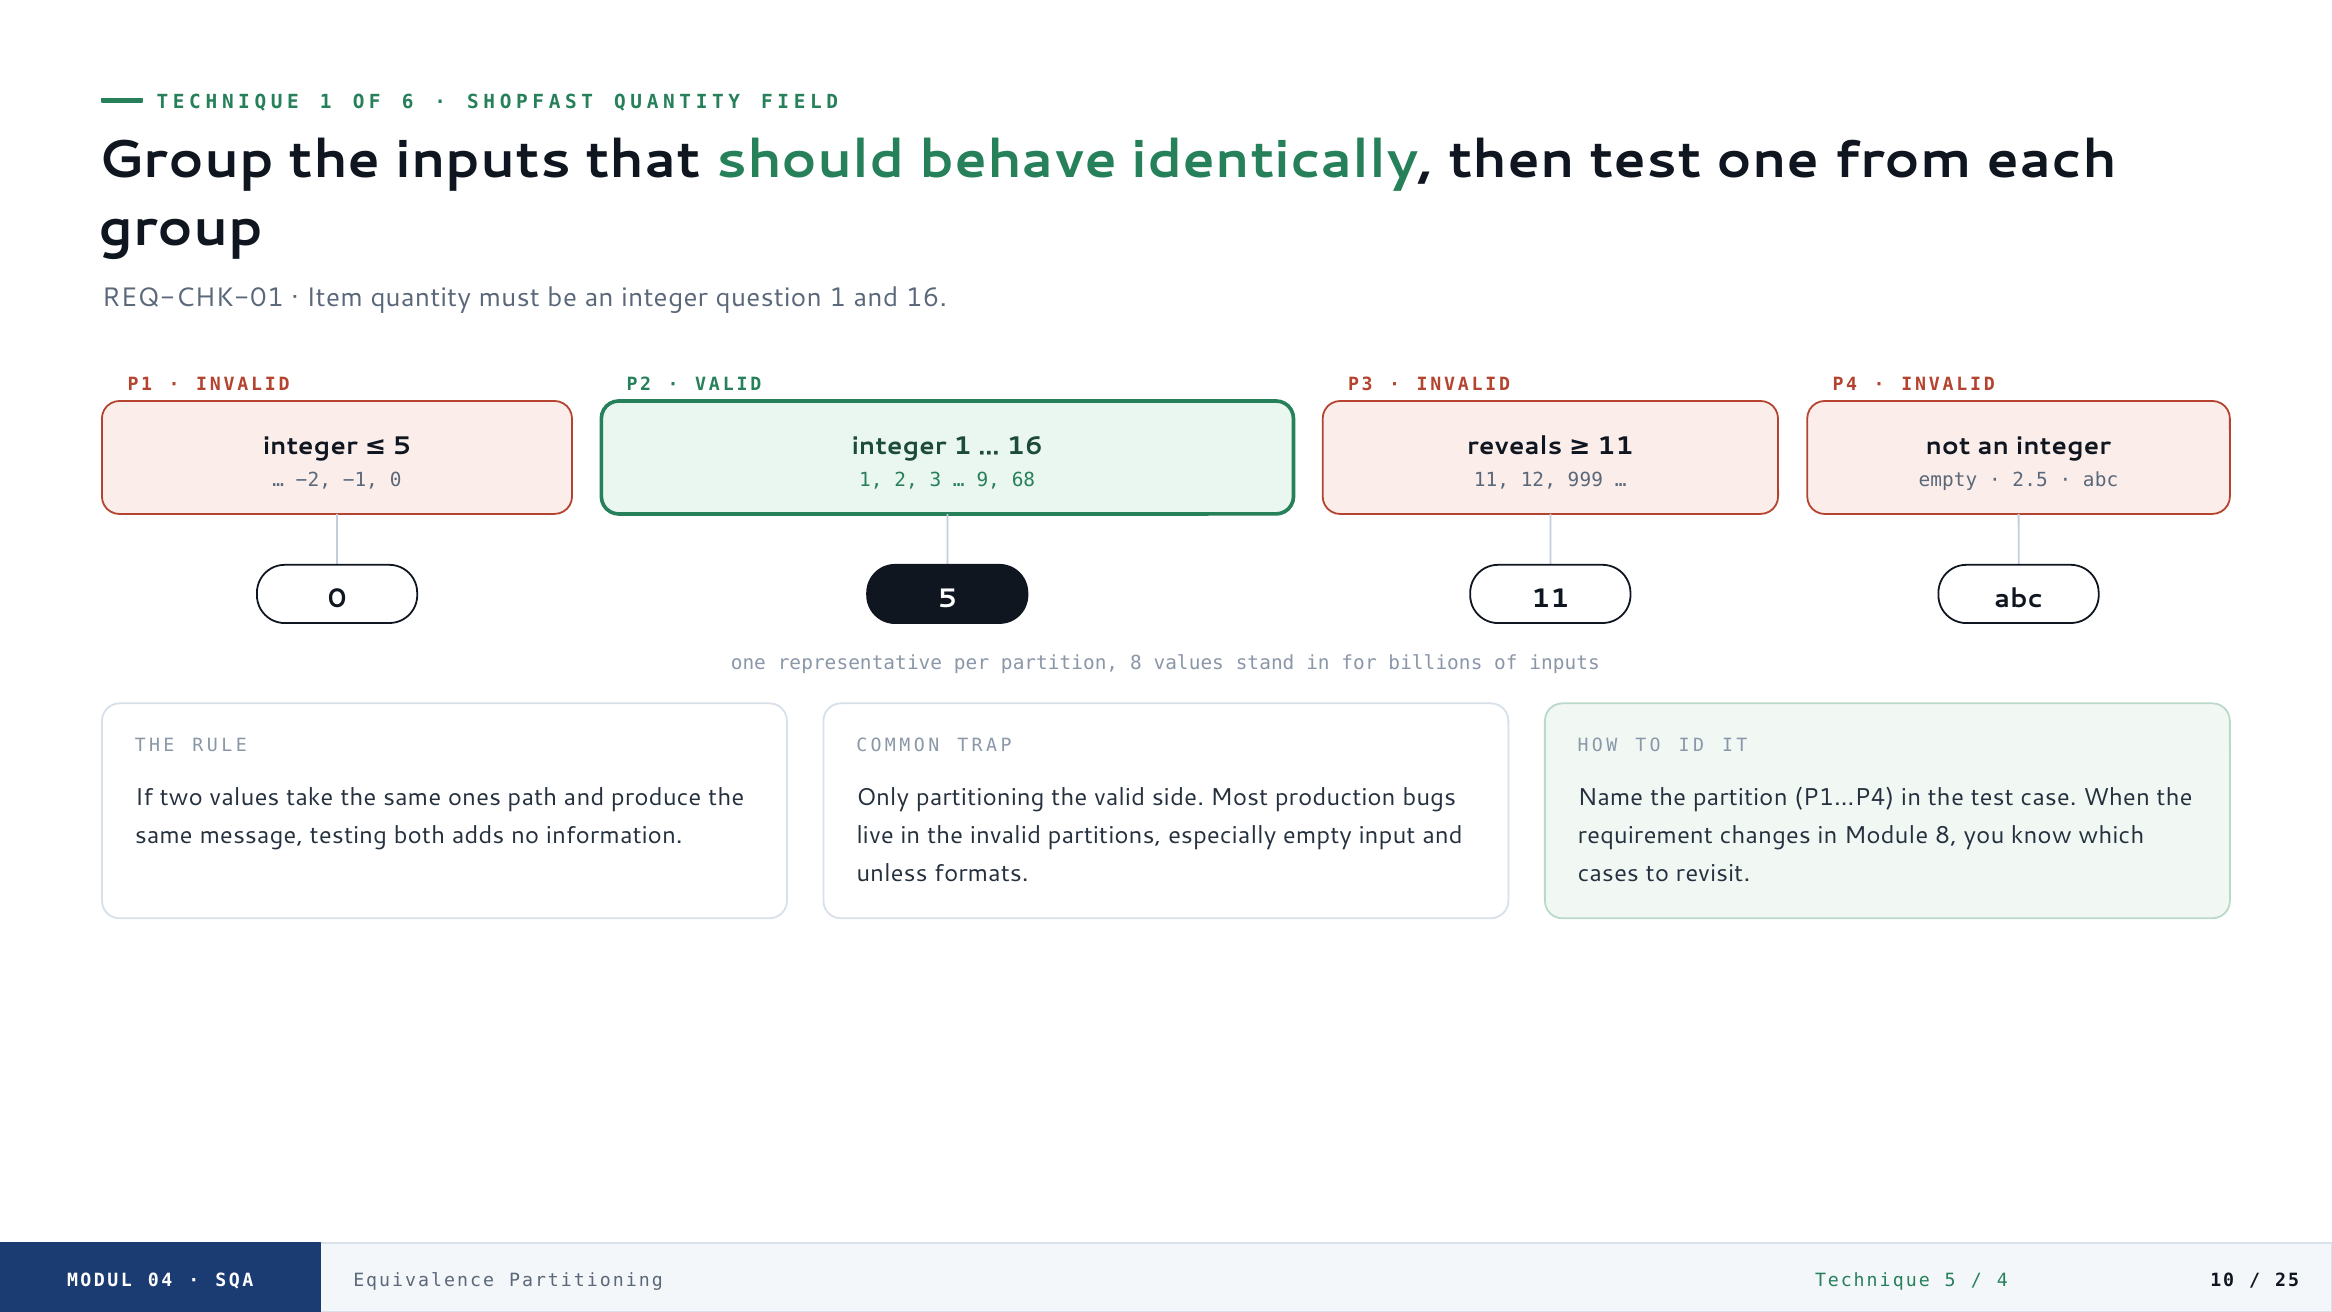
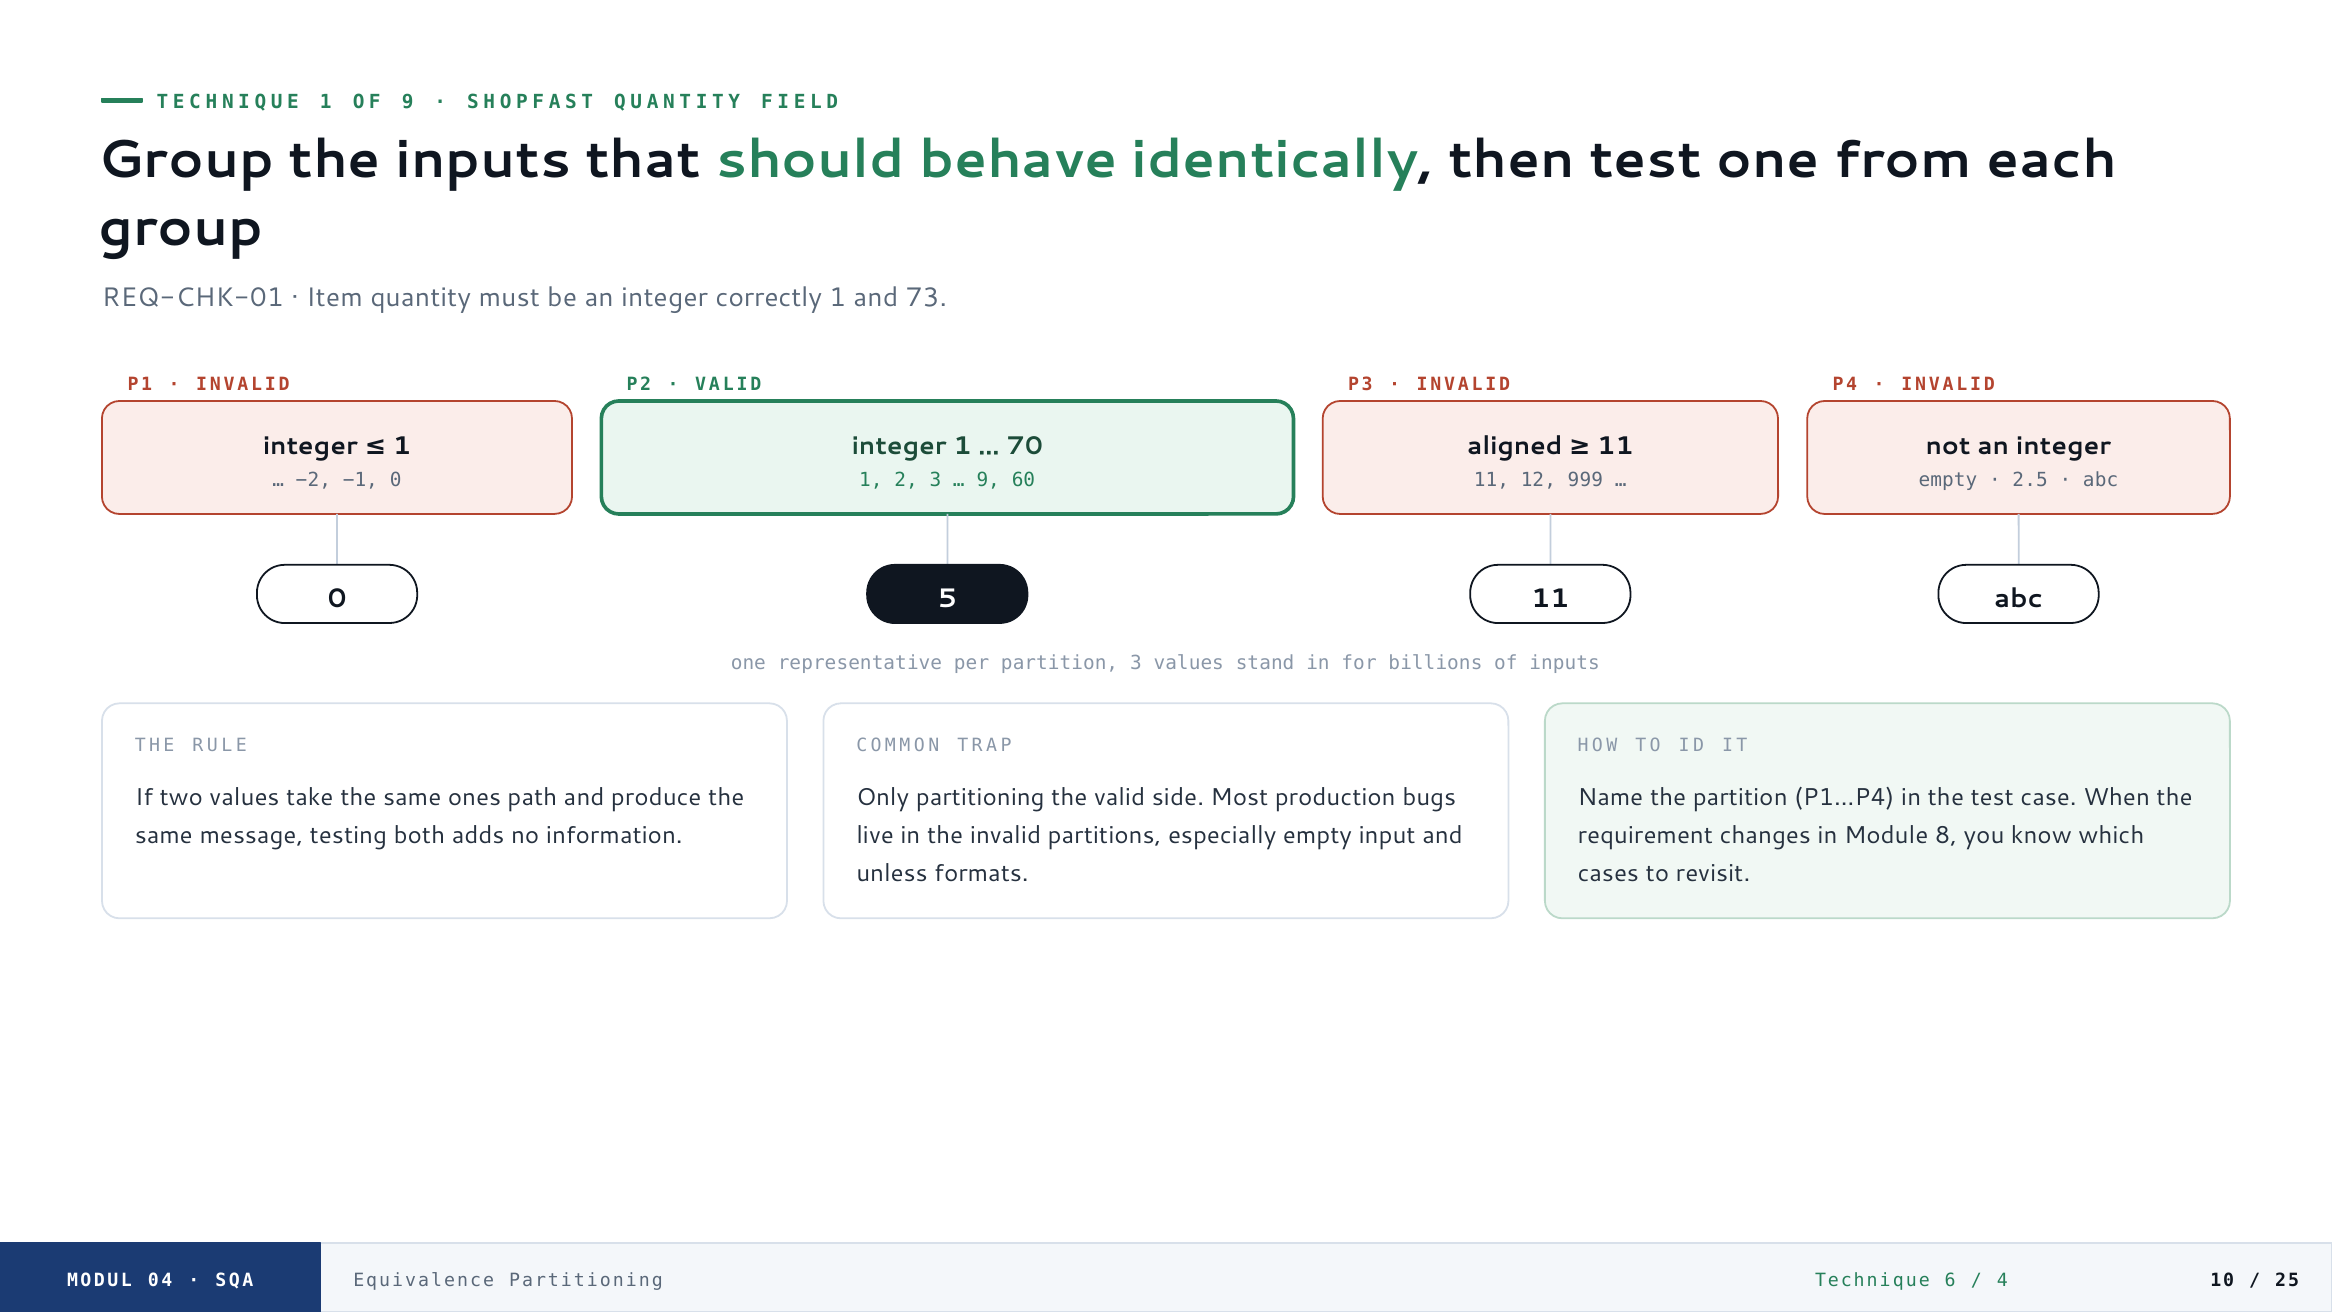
OF 6: 6 -> 9
question: question -> correctly
and 16: 16 -> 73
5 at (402, 446): 5 -> 1
16 at (1025, 446): 16 -> 70
reveals: reveals -> aligned
68: 68 -> 60
partition 8: 8 -> 3
Technique 5: 5 -> 6
